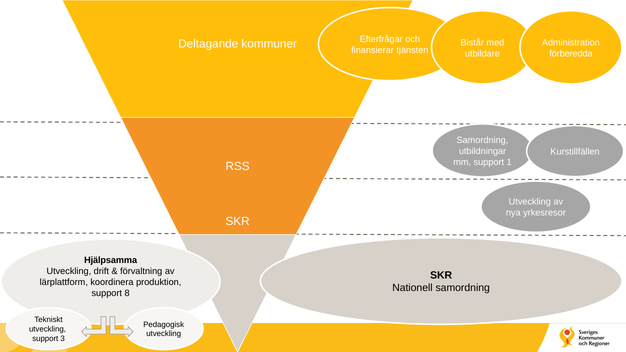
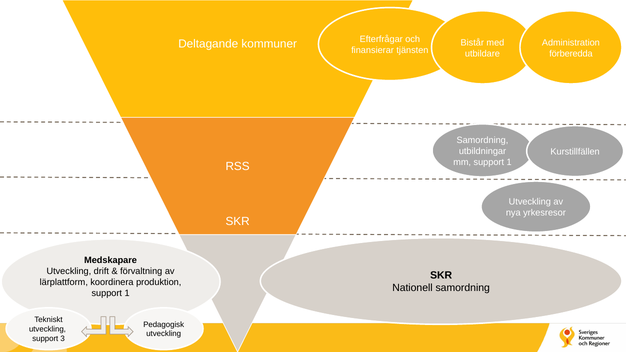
Hjälpsamma: Hjälpsamma -> Medskapare
8 at (127, 293): 8 -> 1
